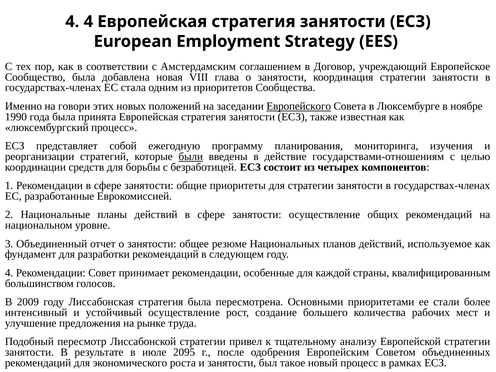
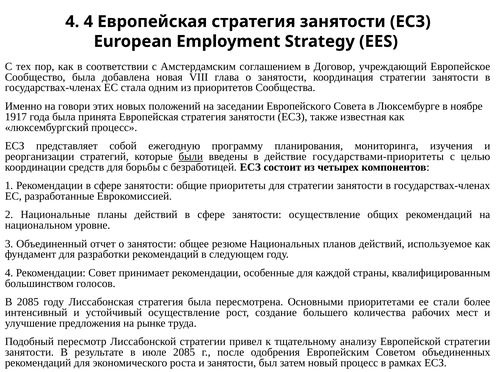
Европейского underline: present -> none
1990: 1990 -> 1917
государствами-отношениям: государствами-отношениям -> государствами-приоритеты
В 2009: 2009 -> 2085
июле 2095: 2095 -> 2085
такое: такое -> затем
